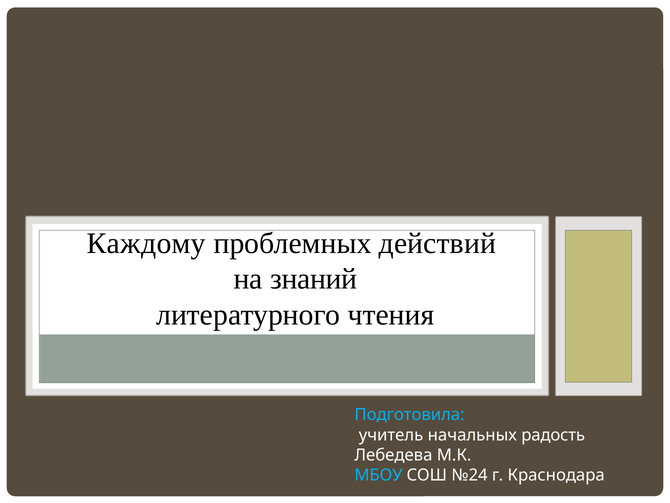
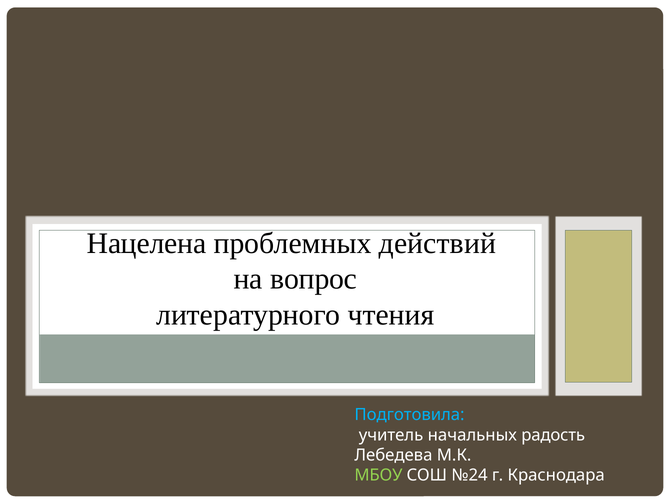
Каждому: Каждому -> Нацелена
знаний: знаний -> вопрос
МБОУ colour: light blue -> light green
